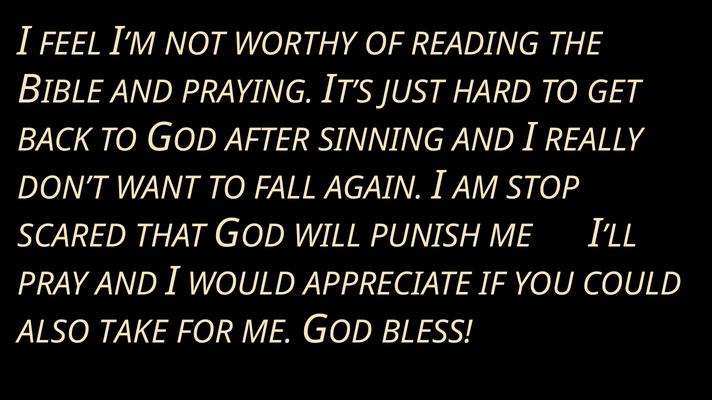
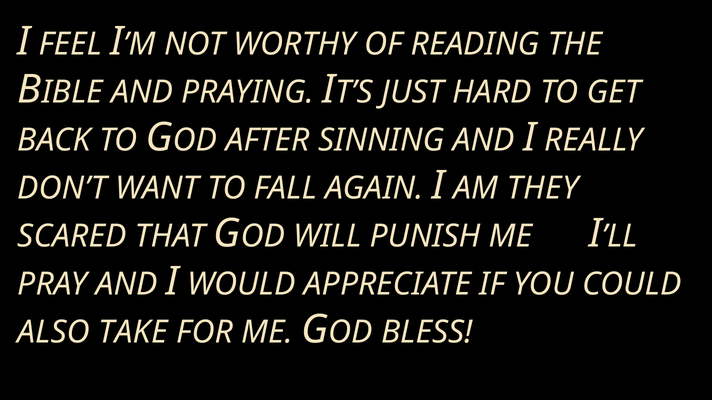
STOP: STOP -> THEY
